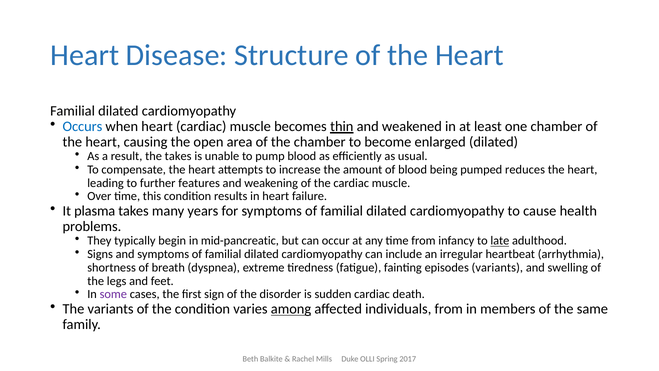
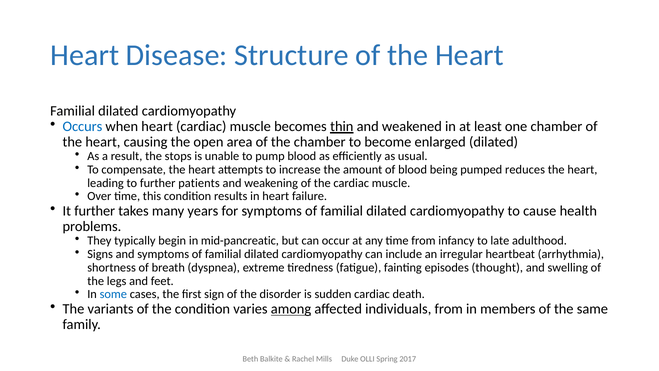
the takes: takes -> stops
features: features -> patients
It plasma: plasma -> further
late underline: present -> none
episodes variants: variants -> thought
some colour: purple -> blue
